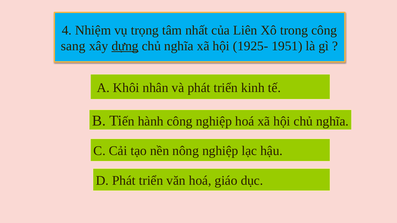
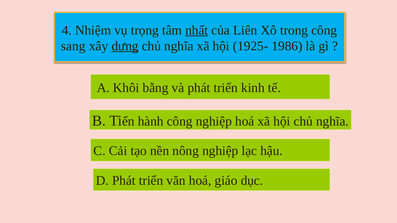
nhất underline: none -> present
1951: 1951 -> 1986
nhân: nhân -> bằng
